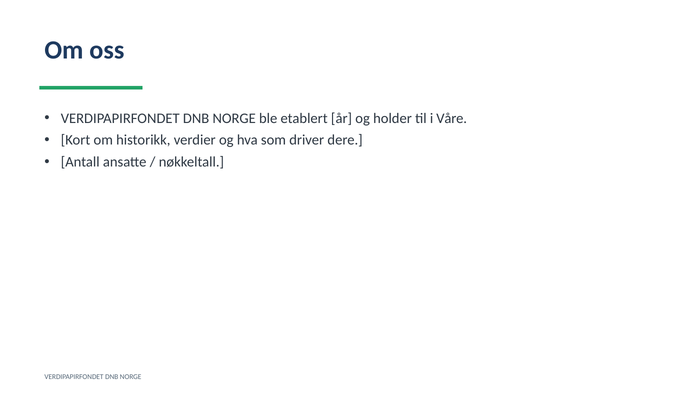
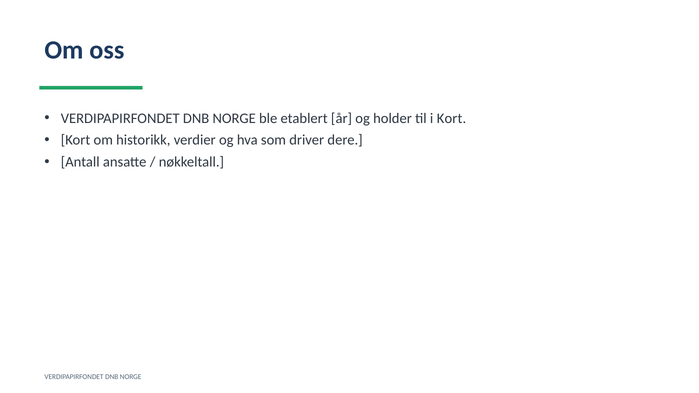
i Våre: Våre -> Kort
